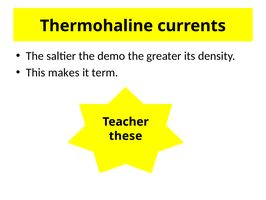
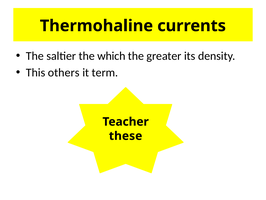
demo: demo -> which
makes: makes -> others
